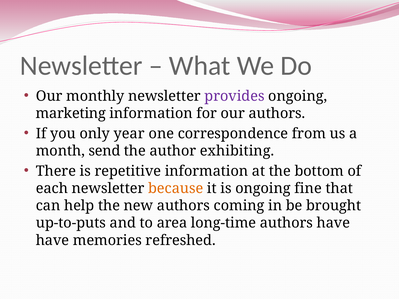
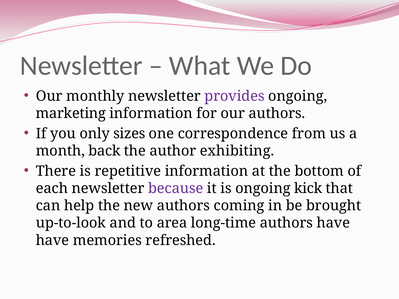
year: year -> sizes
send: send -> back
because colour: orange -> purple
fine: fine -> kick
up-to-puts: up-to-puts -> up-to-look
